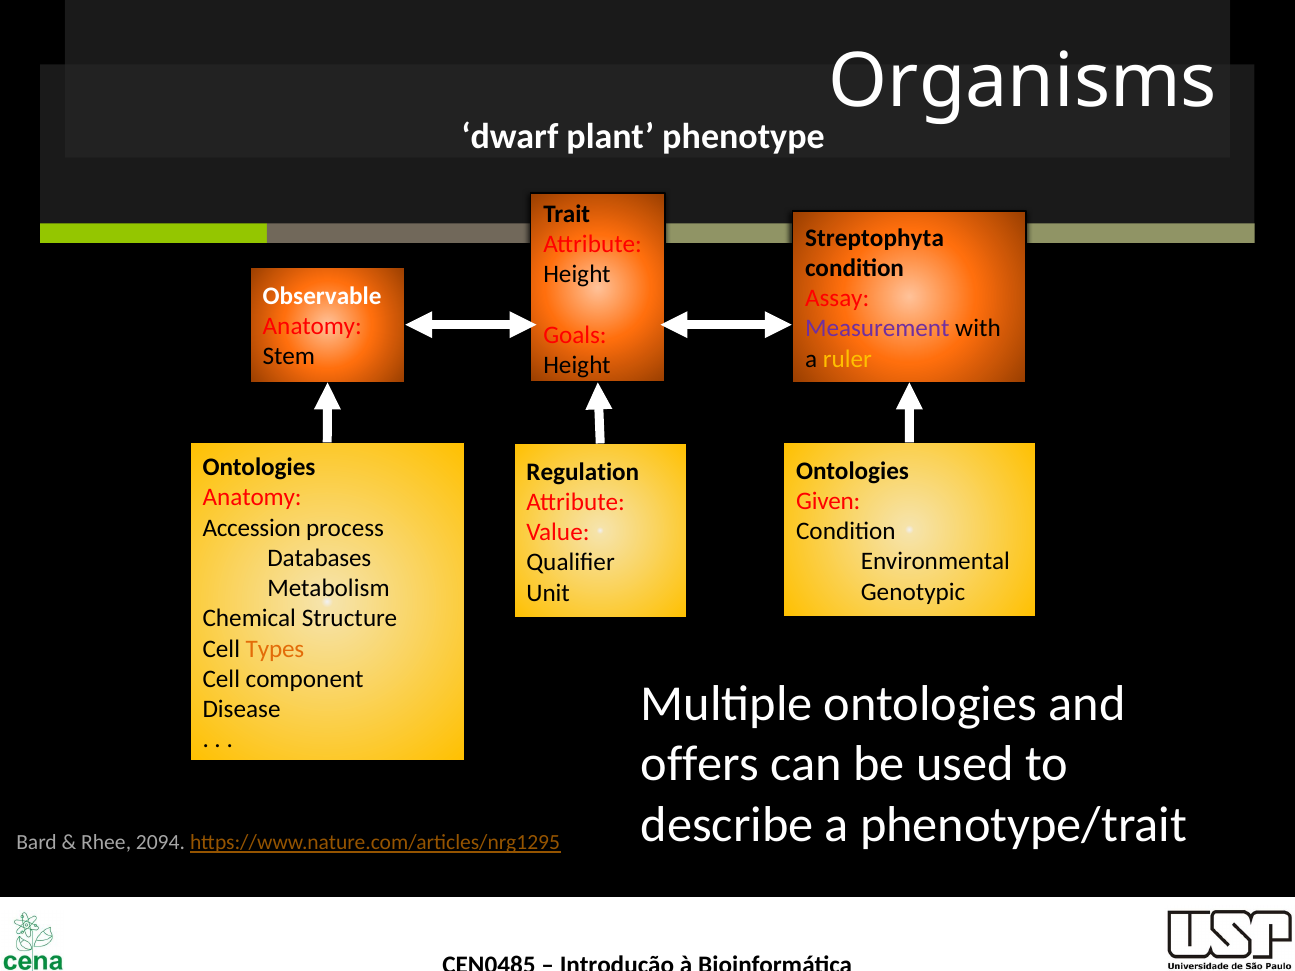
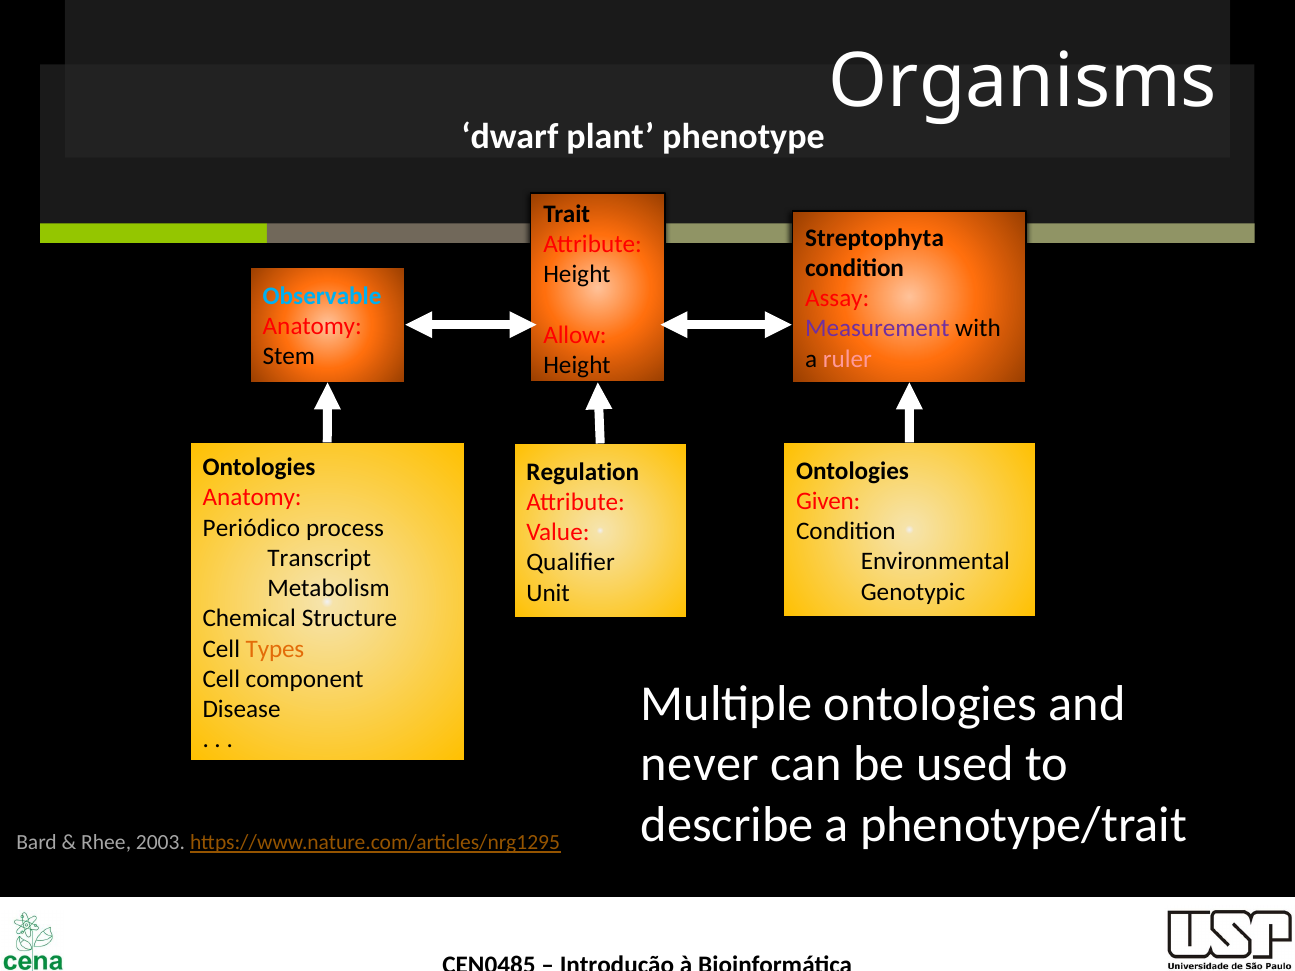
Observable colour: white -> light blue
Goals: Goals -> Allow
ruler colour: yellow -> pink
Accession: Accession -> Periódico
Databases: Databases -> Transcript
offers: offers -> never
2094: 2094 -> 2003
